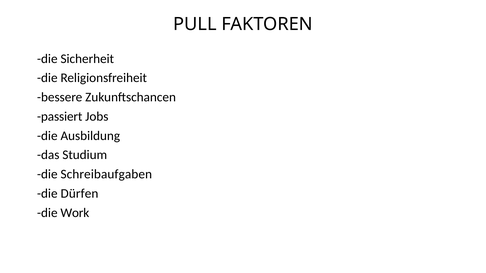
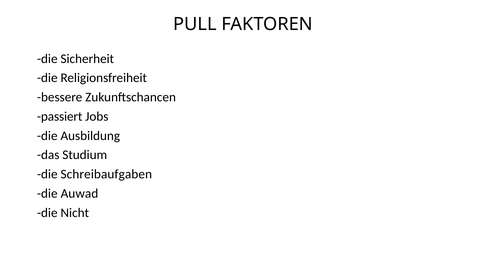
Dürfen: Dürfen -> Auwad
Work: Work -> Nicht
